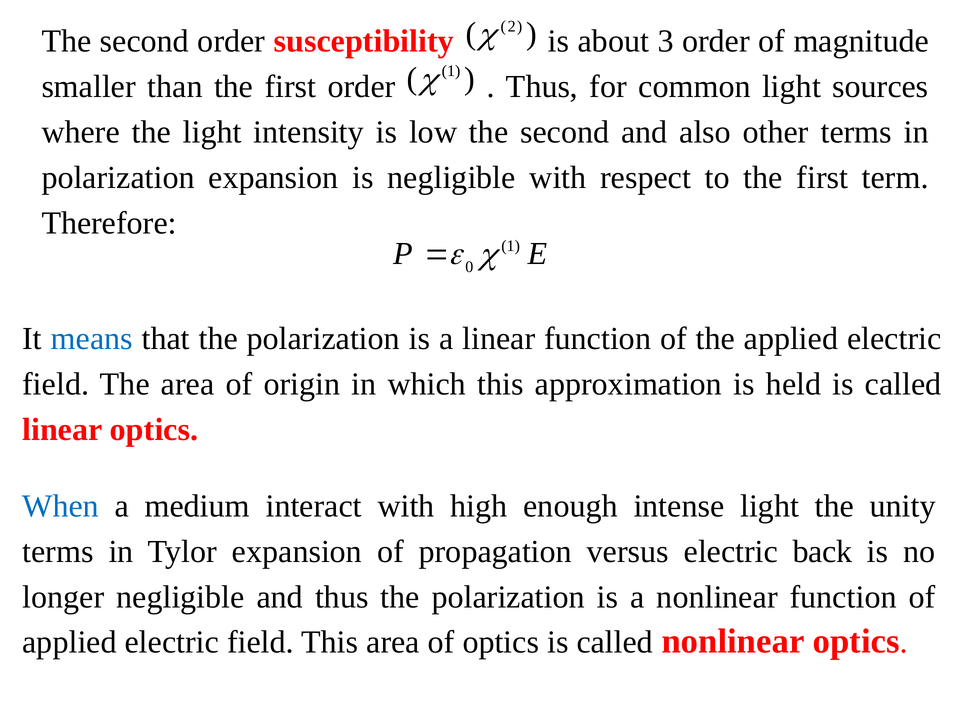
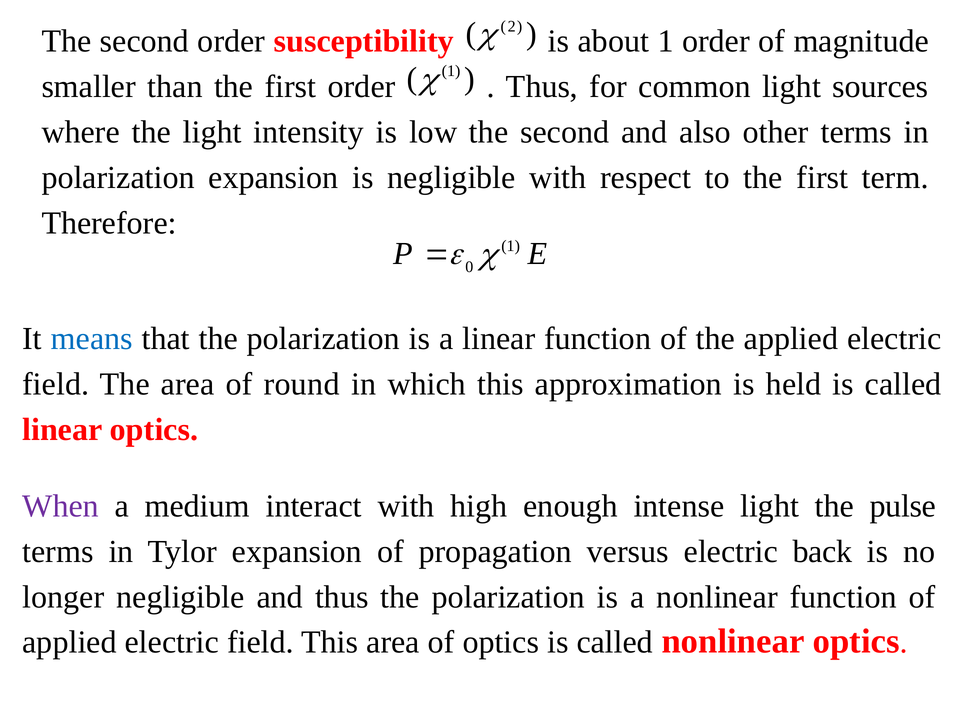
about 3: 3 -> 1
origin: origin -> round
When colour: blue -> purple
unity: unity -> pulse
